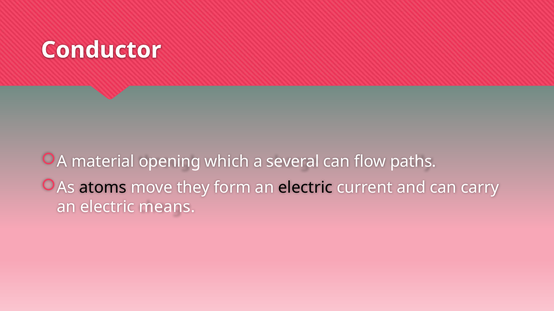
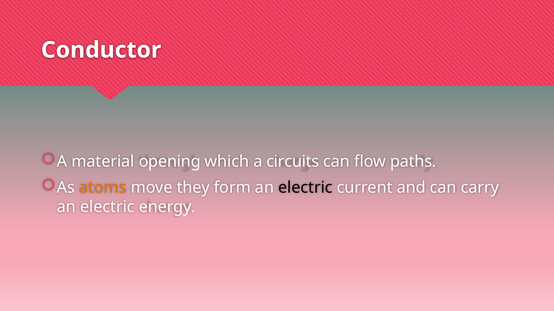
several: several -> circuits
atoms colour: black -> orange
means: means -> energy
